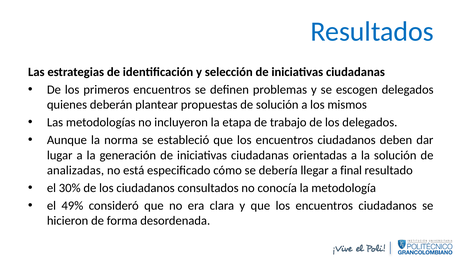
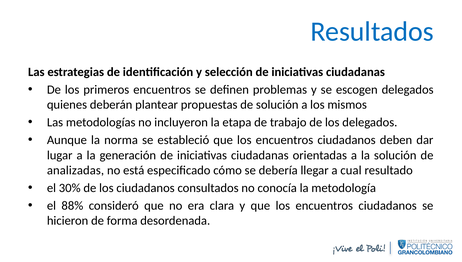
final: final -> cual
49%: 49% -> 88%
